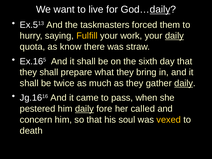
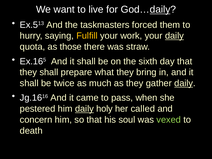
know: know -> those
fore: fore -> holy
vexed colour: yellow -> light green
